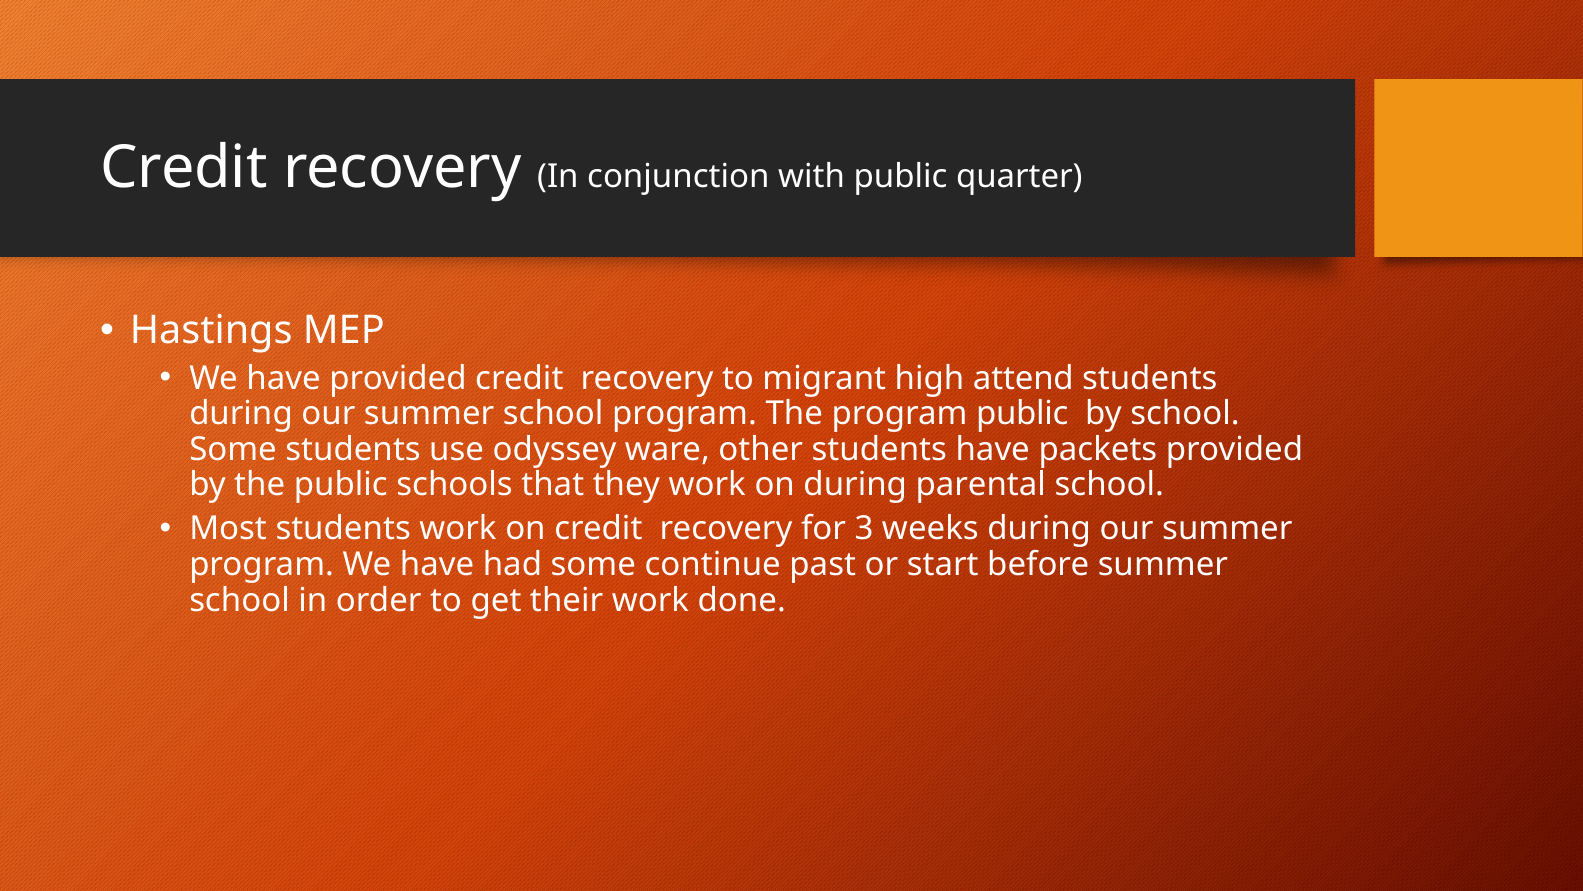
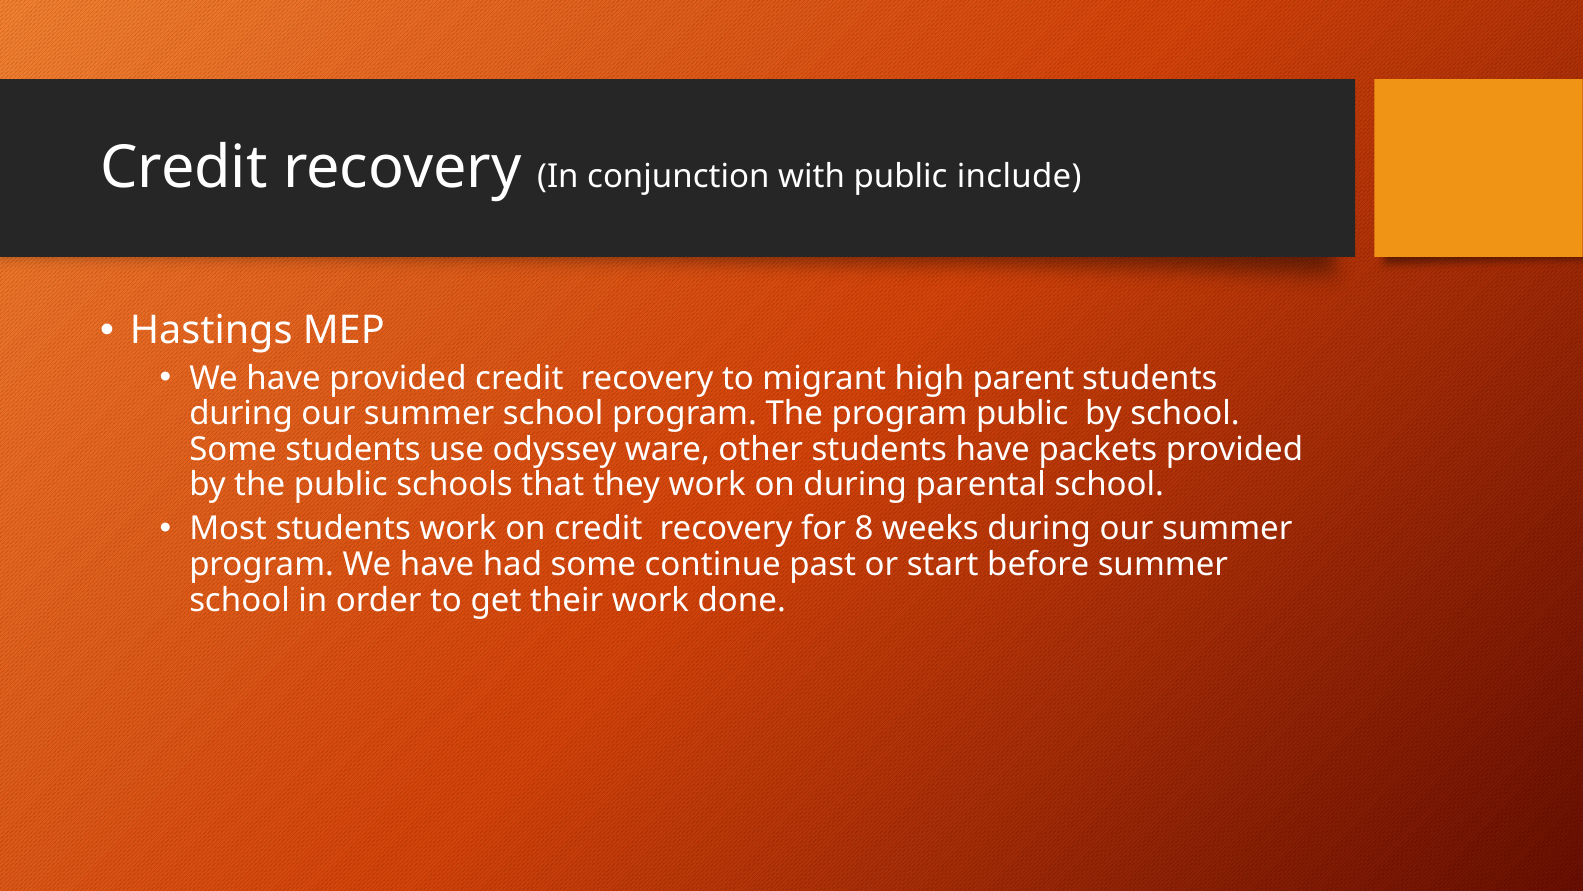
quarter: quarter -> include
attend: attend -> parent
3: 3 -> 8
